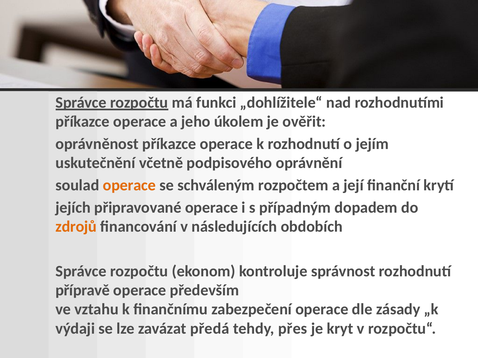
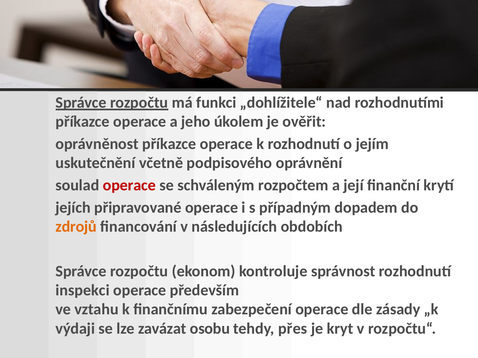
operace at (129, 186) colour: orange -> red
přípravě: přípravě -> inspekci
předá: předá -> osobu
